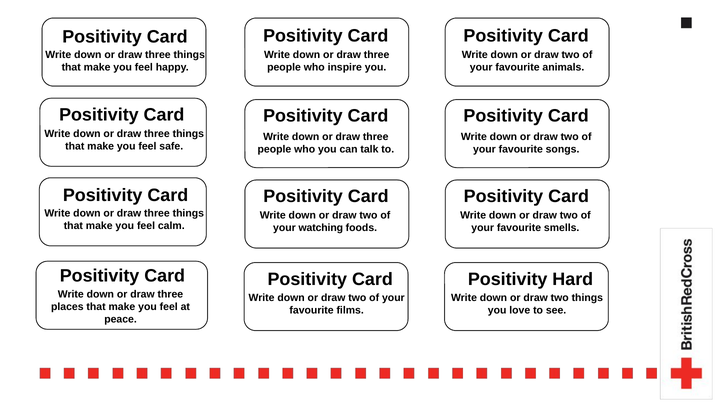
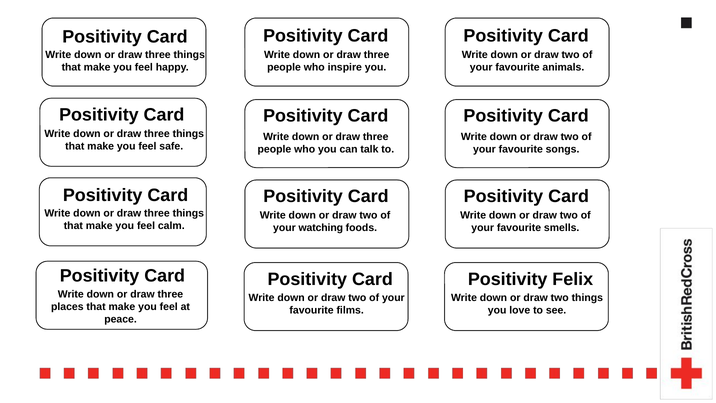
Hard: Hard -> Felix
